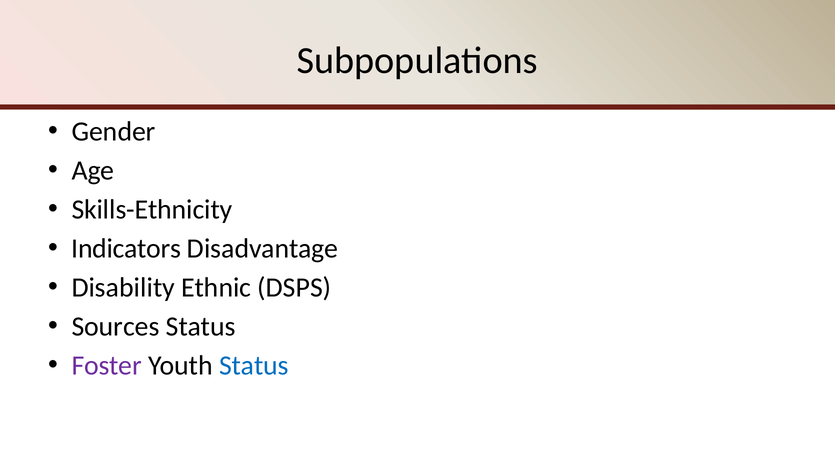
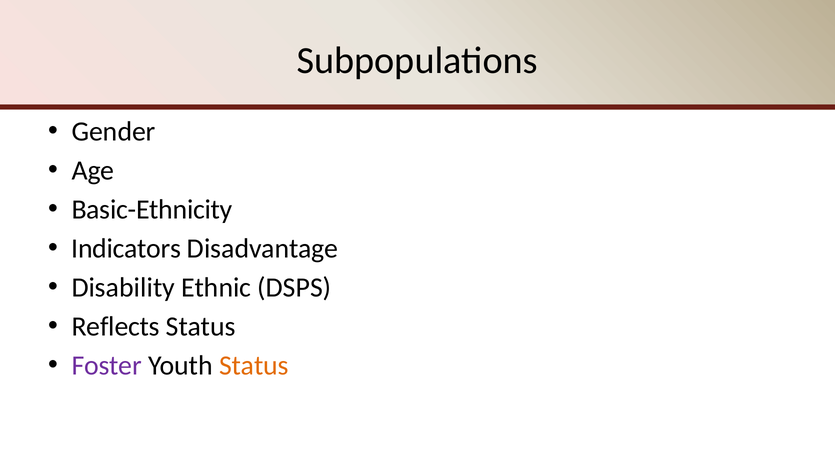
Skills-Ethnicity: Skills-Ethnicity -> Basic-Ethnicity
Sources: Sources -> Reflects
Status at (254, 365) colour: blue -> orange
